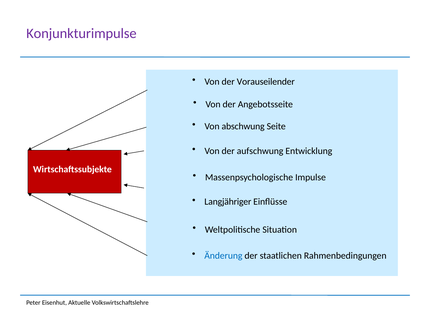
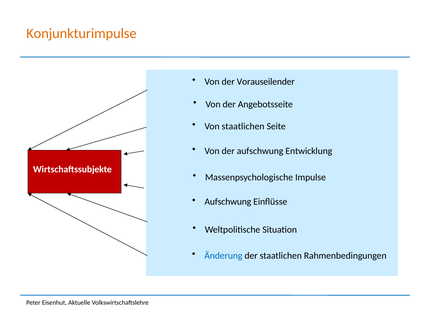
Konjunkturimpulse colour: purple -> orange
Von abschwung: abschwung -> staatlichen
Langjähriger at (228, 202): Langjähriger -> Aufschwung
